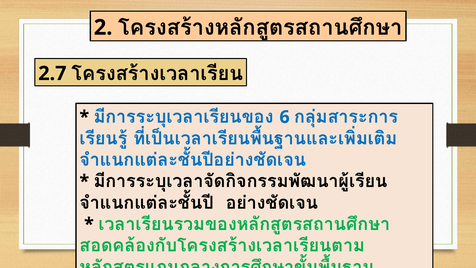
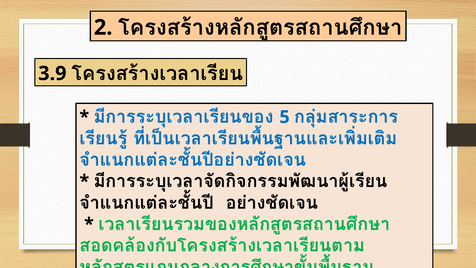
2.7: 2.7 -> 3.9
6: 6 -> 5
